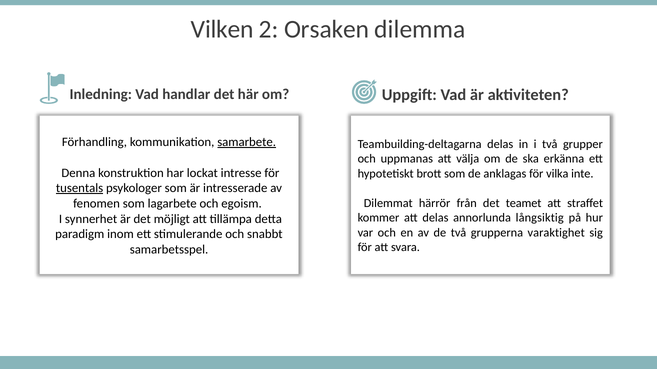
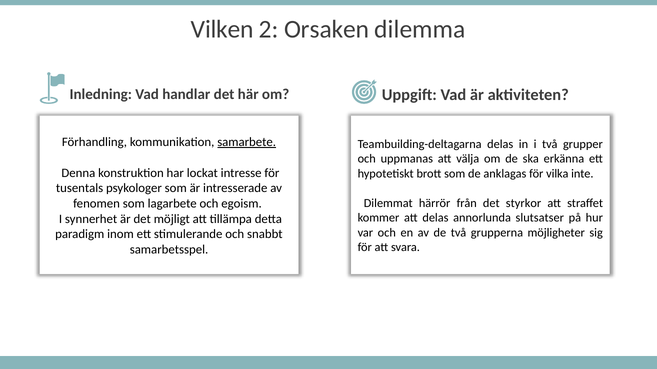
tusentals underline: present -> none
teamet: teamet -> styrkor
långsiktig: långsiktig -> slutsatser
varaktighet: varaktighet -> möjligheter
